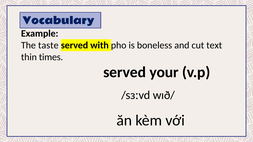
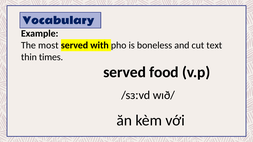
taste: taste -> most
your: your -> food
